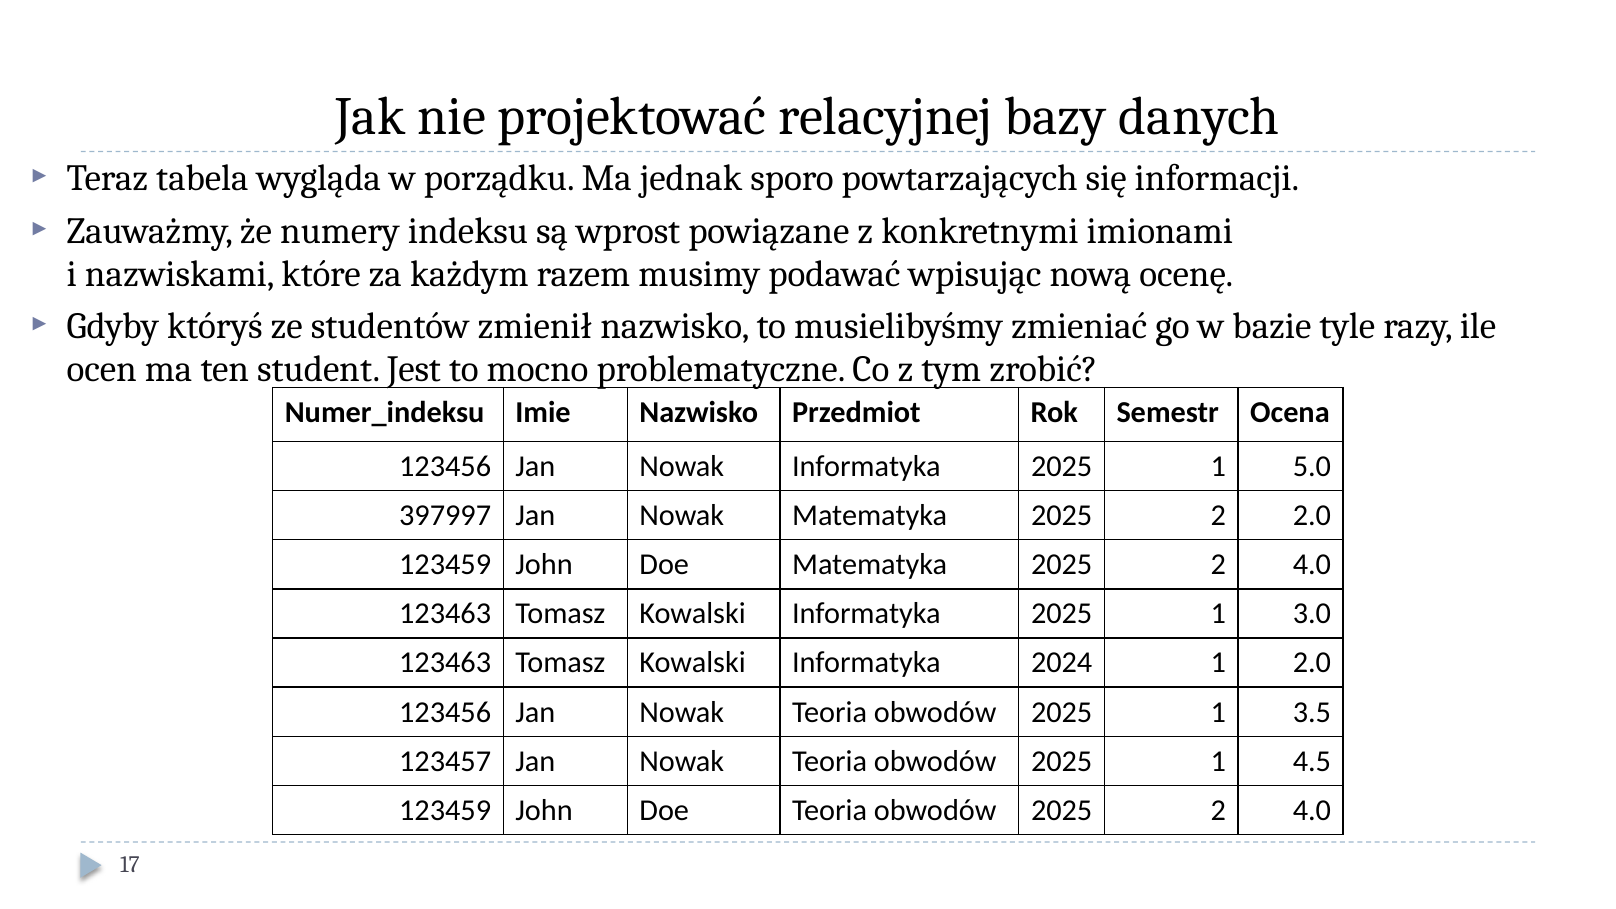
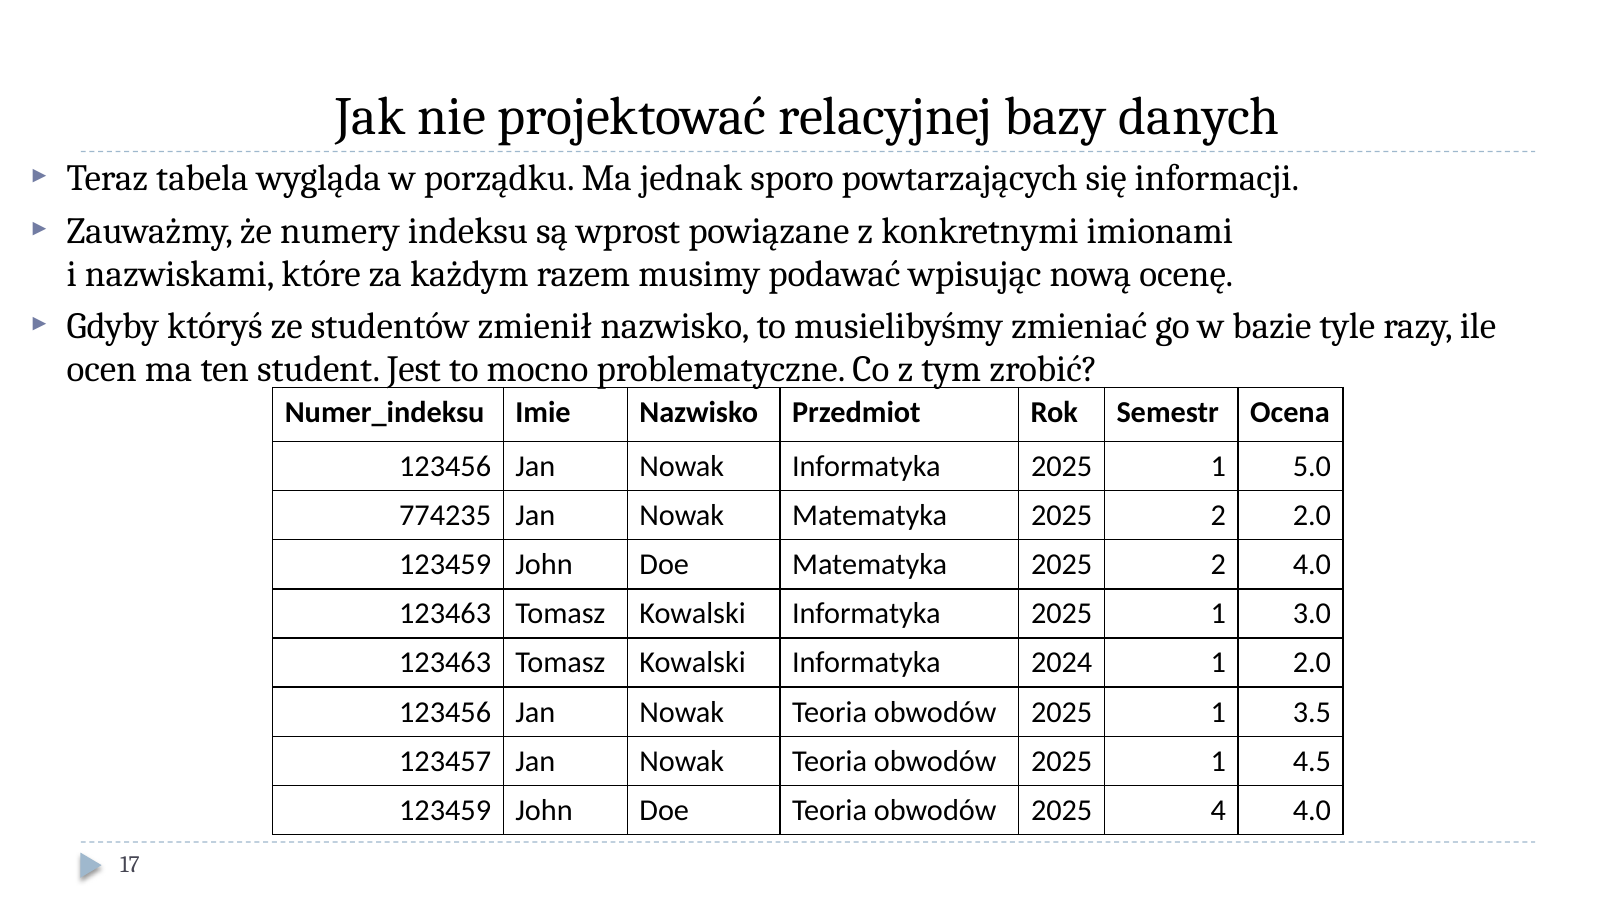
397997: 397997 -> 774235
obwodów 2025 2: 2 -> 4
